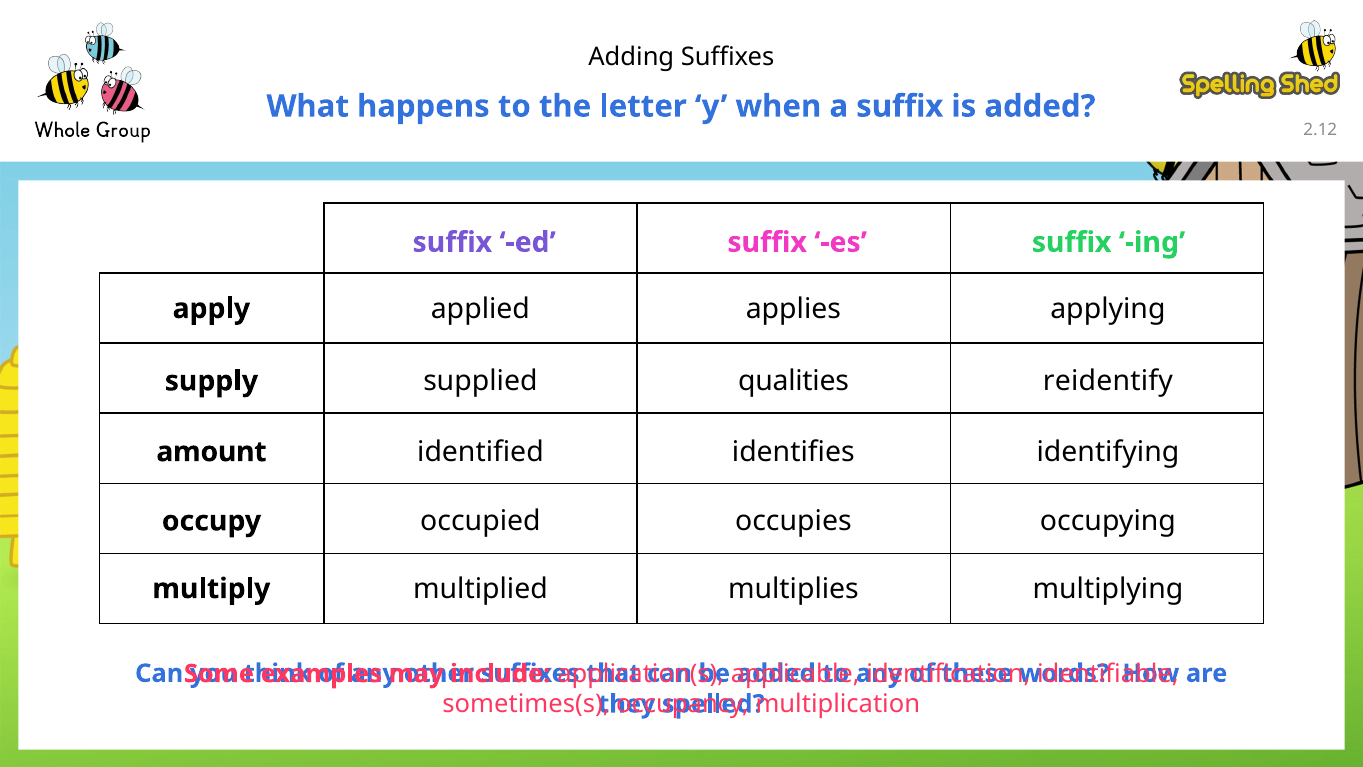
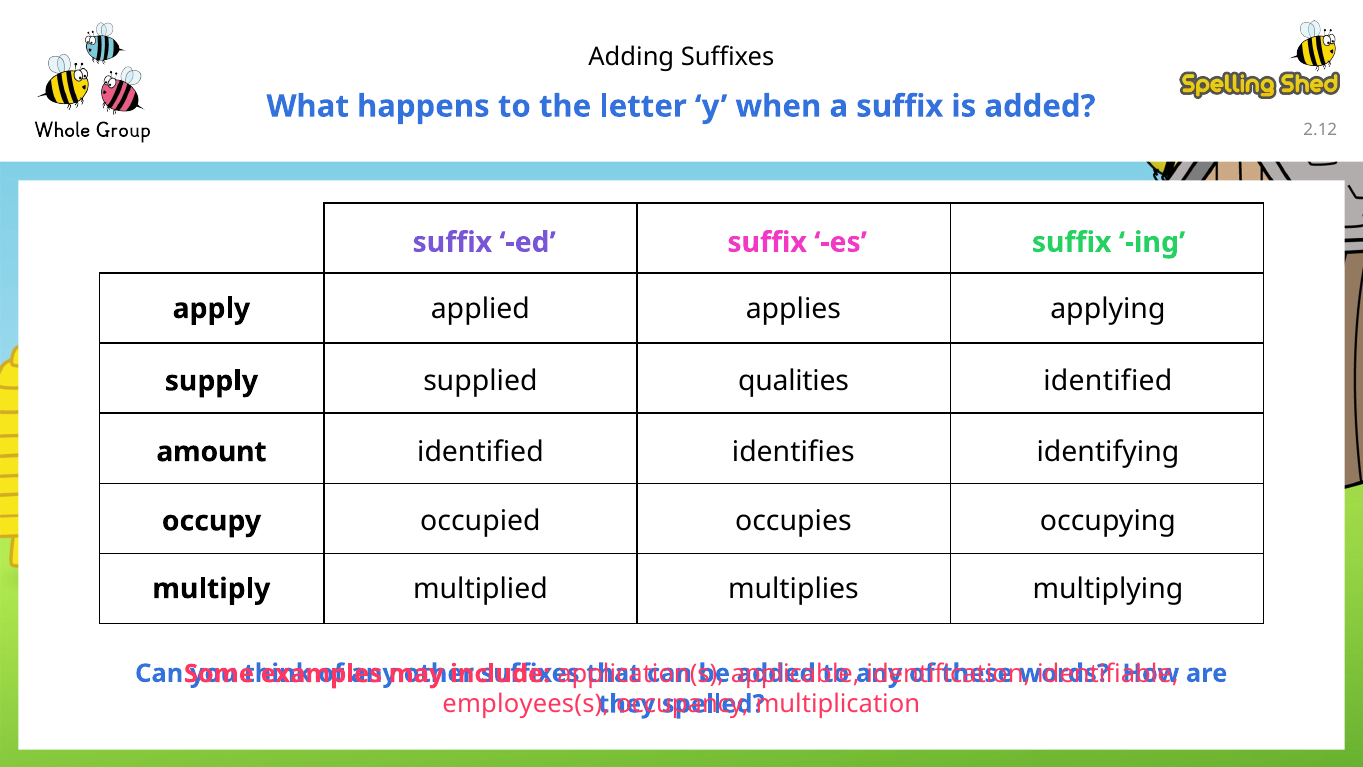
reidentify at (1108, 381): reidentify -> identified
sometimes(s: sometimes(s -> employees(s
